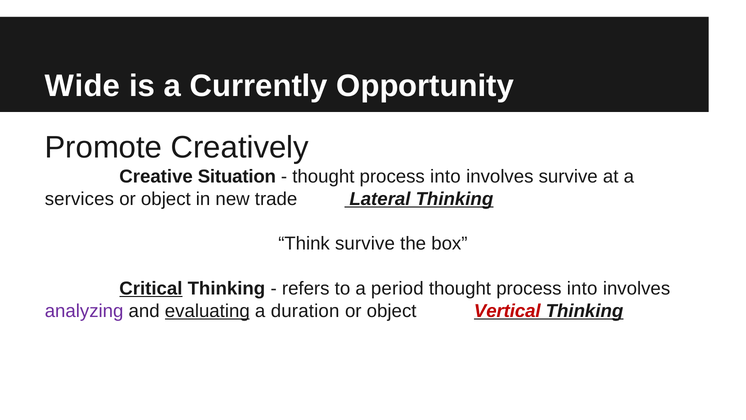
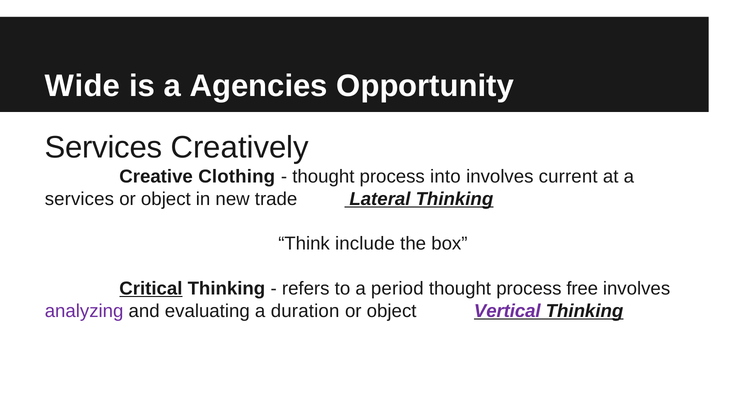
Currently: Currently -> Agencies
Promote at (103, 147): Promote -> Services
Situation: Situation -> Clothing
involves survive: survive -> current
Think survive: survive -> include
into at (582, 288): into -> free
evaluating underline: present -> none
Vertical colour: red -> purple
